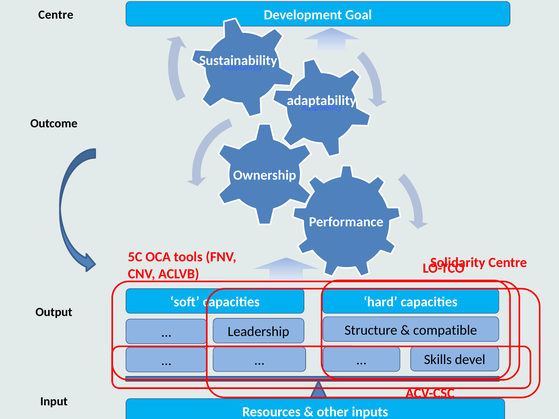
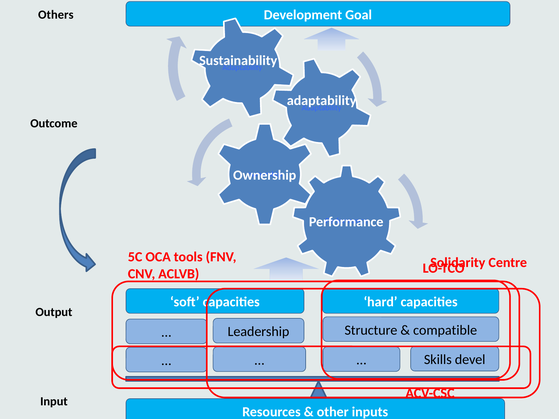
Centre at (56, 15): Centre -> Others
